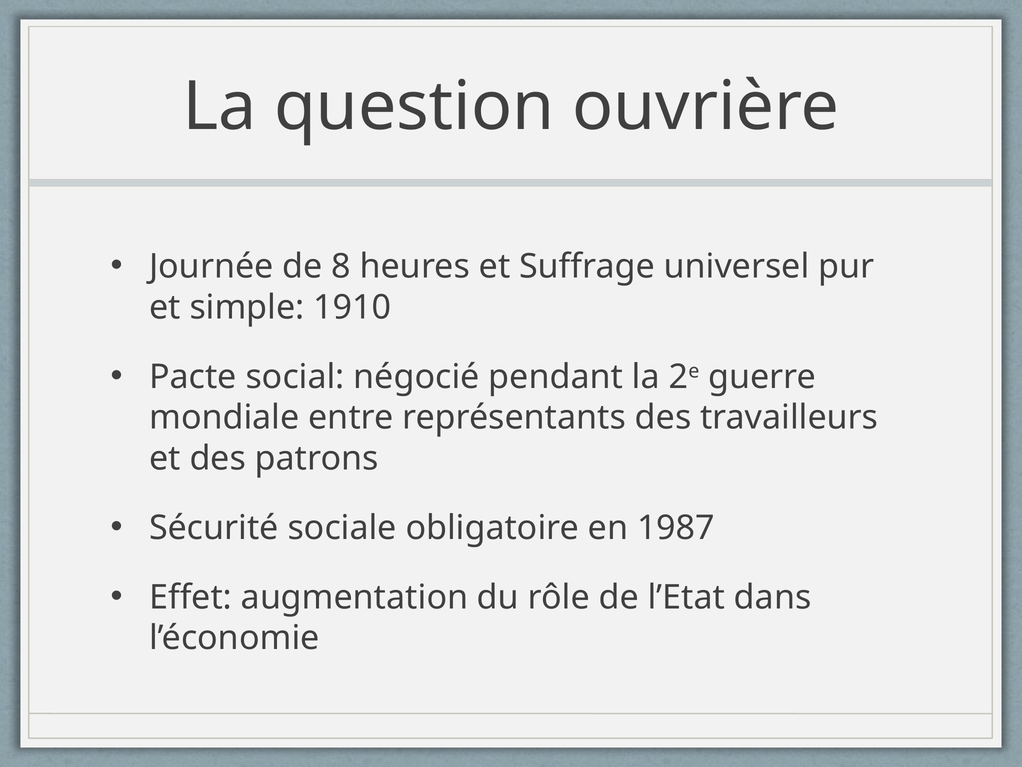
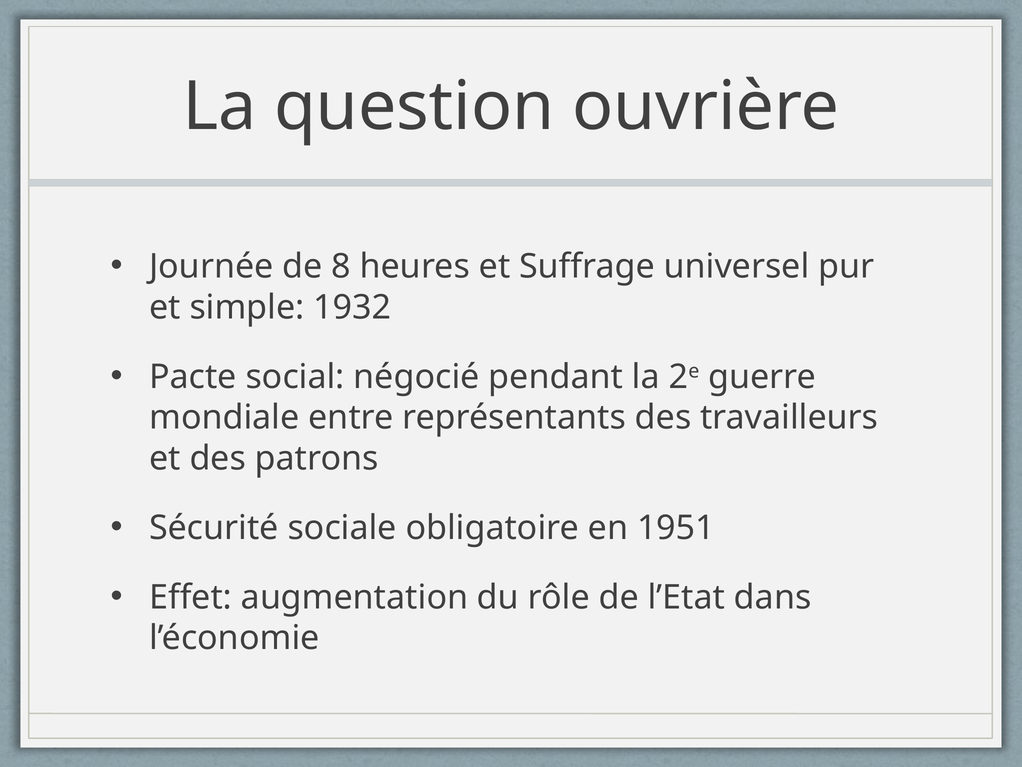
1910: 1910 -> 1932
1987: 1987 -> 1951
